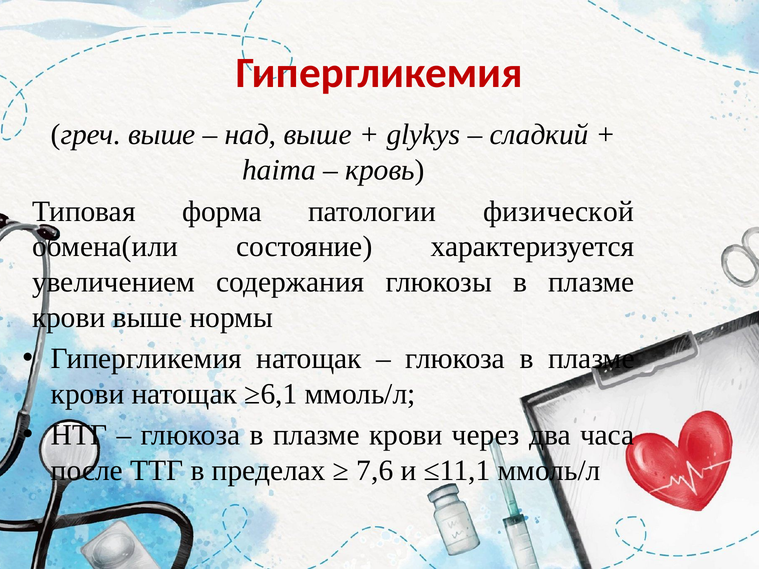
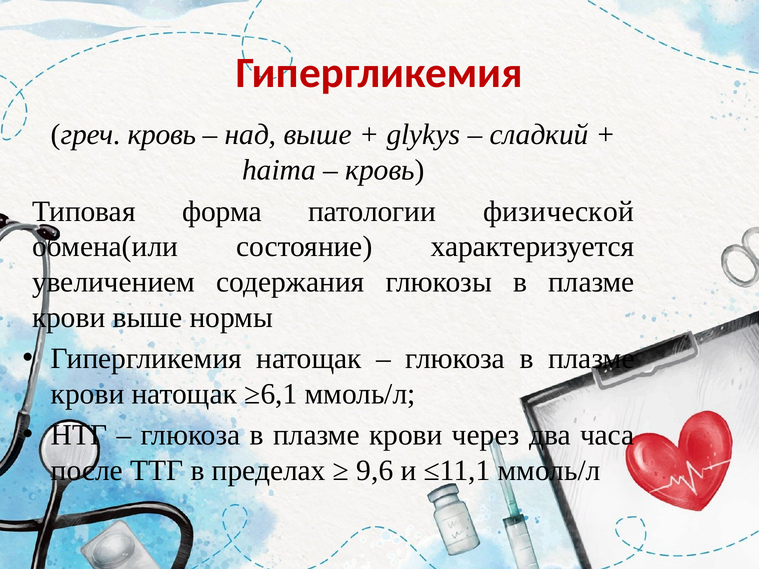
греч выше: выше -> кровь
7,6: 7,6 -> 9,6
